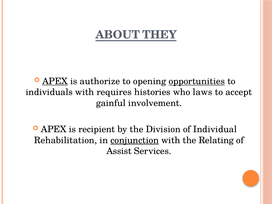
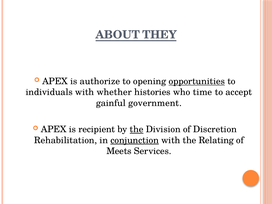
APEX at (55, 81) underline: present -> none
requires: requires -> whether
laws: laws -> time
involvement: involvement -> government
the at (137, 129) underline: none -> present
Individual: Individual -> Discretion
Assist: Assist -> Meets
